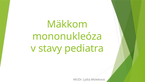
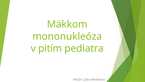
stavy: stavy -> pitím
